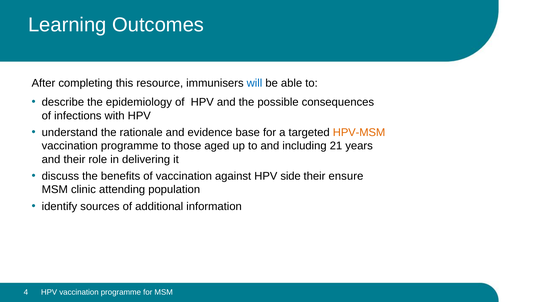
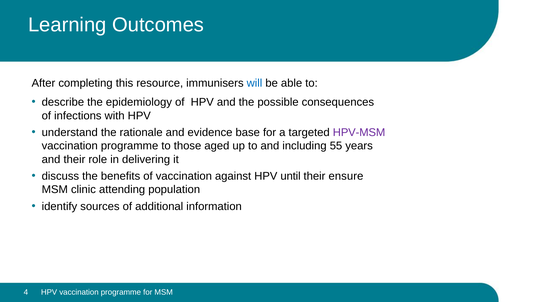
HPV-MSM colour: orange -> purple
21: 21 -> 55
side: side -> until
